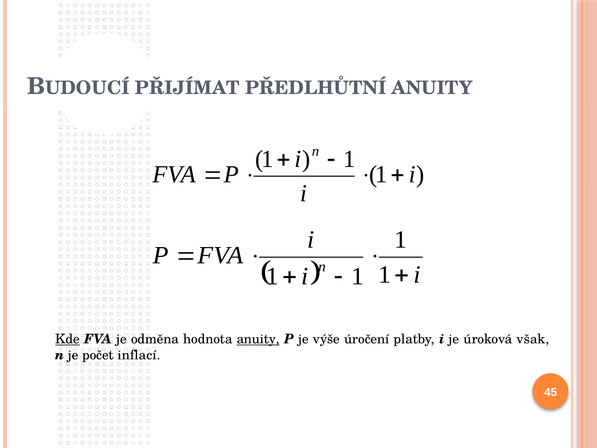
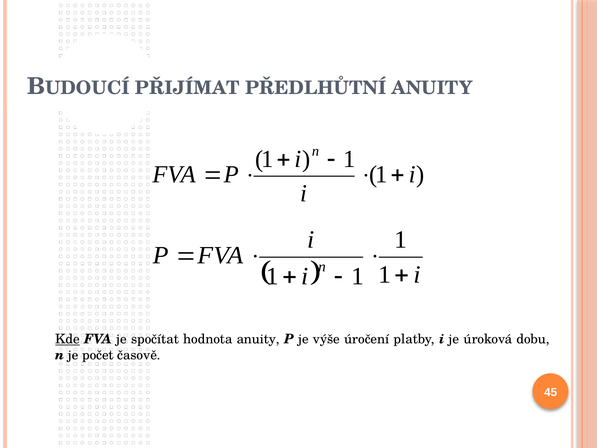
odměna: odměna -> spočítat
anuity at (258, 339) underline: present -> none
však: však -> dobu
inflací: inflací -> časově
